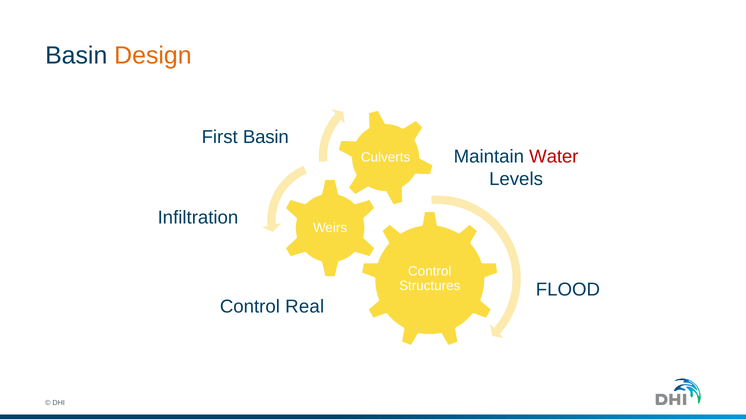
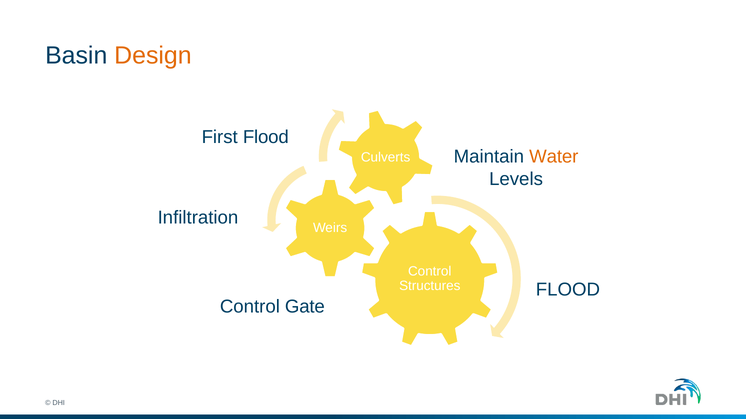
First Basin: Basin -> Flood
Water colour: red -> orange
Real: Real -> Gate
